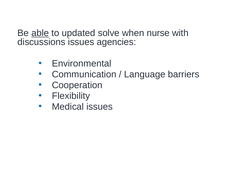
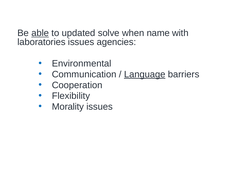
nurse: nurse -> name
discussions: discussions -> laboratories
Language underline: none -> present
Medical: Medical -> Morality
